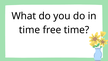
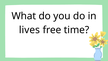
time at (29, 30): time -> lives
